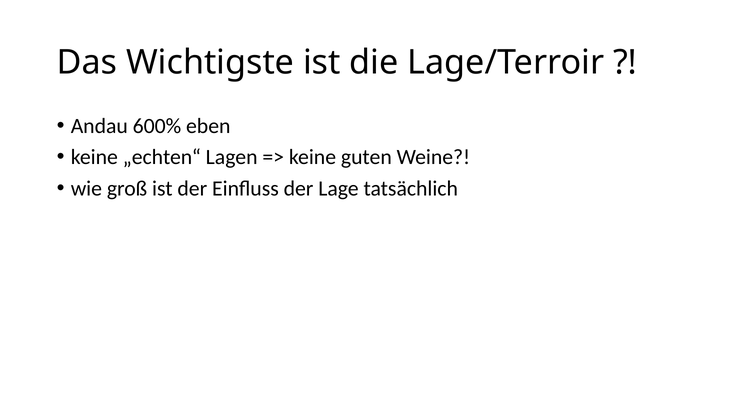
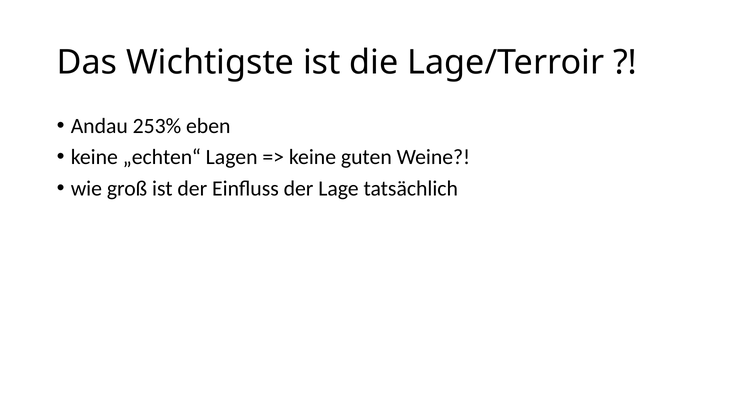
600%: 600% -> 253%
